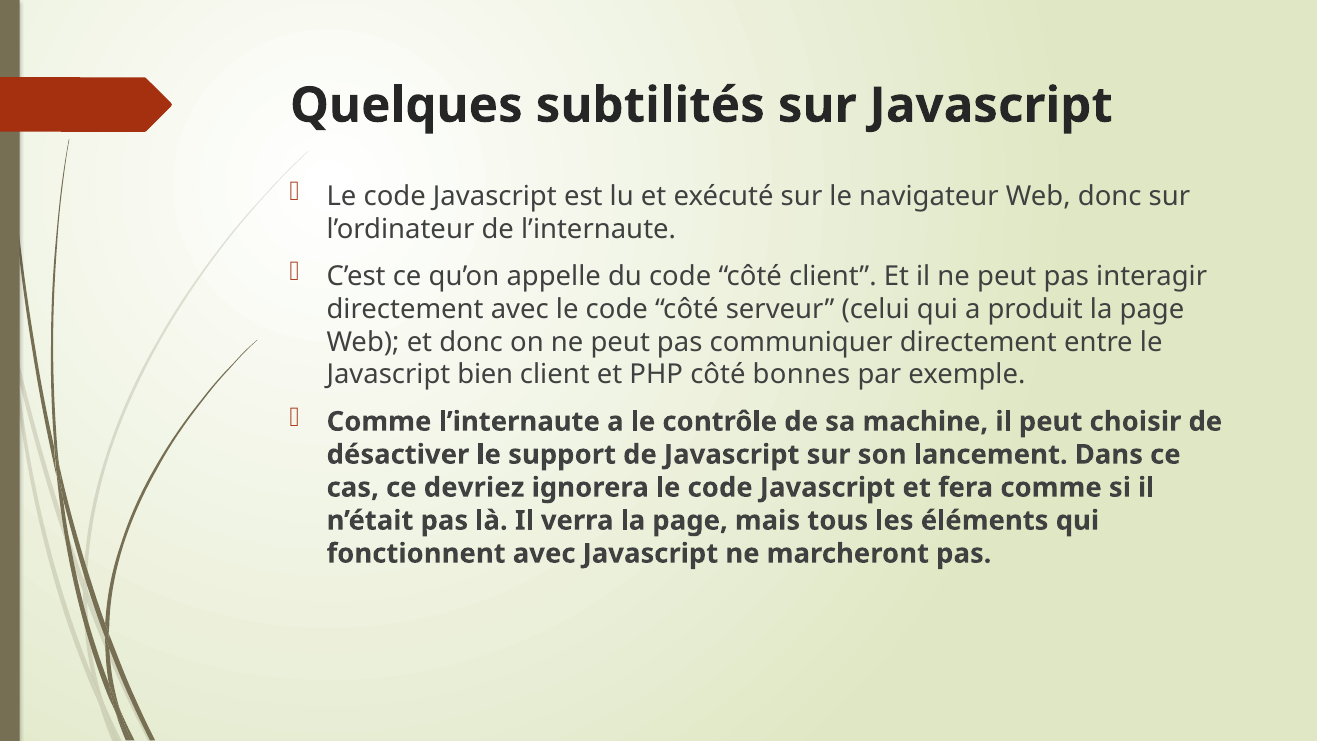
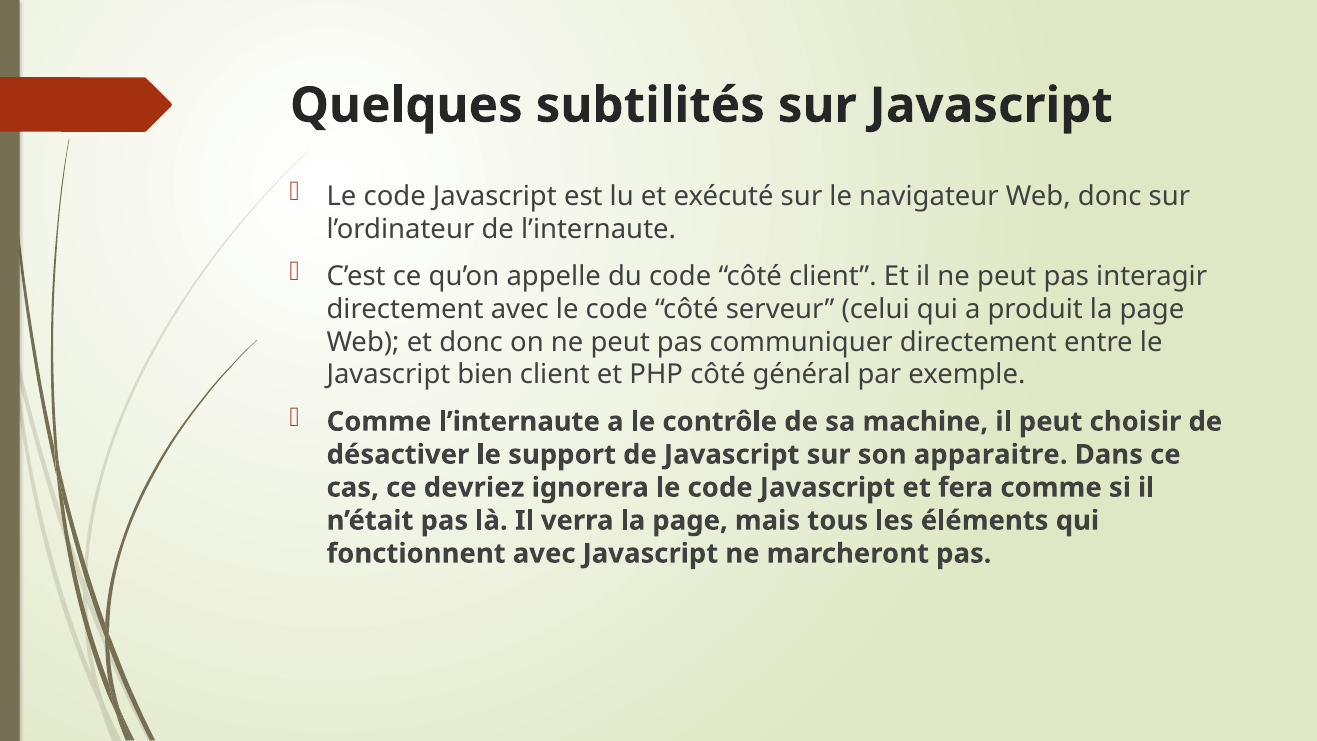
bonnes: bonnes -> général
lancement: lancement -> apparaitre
